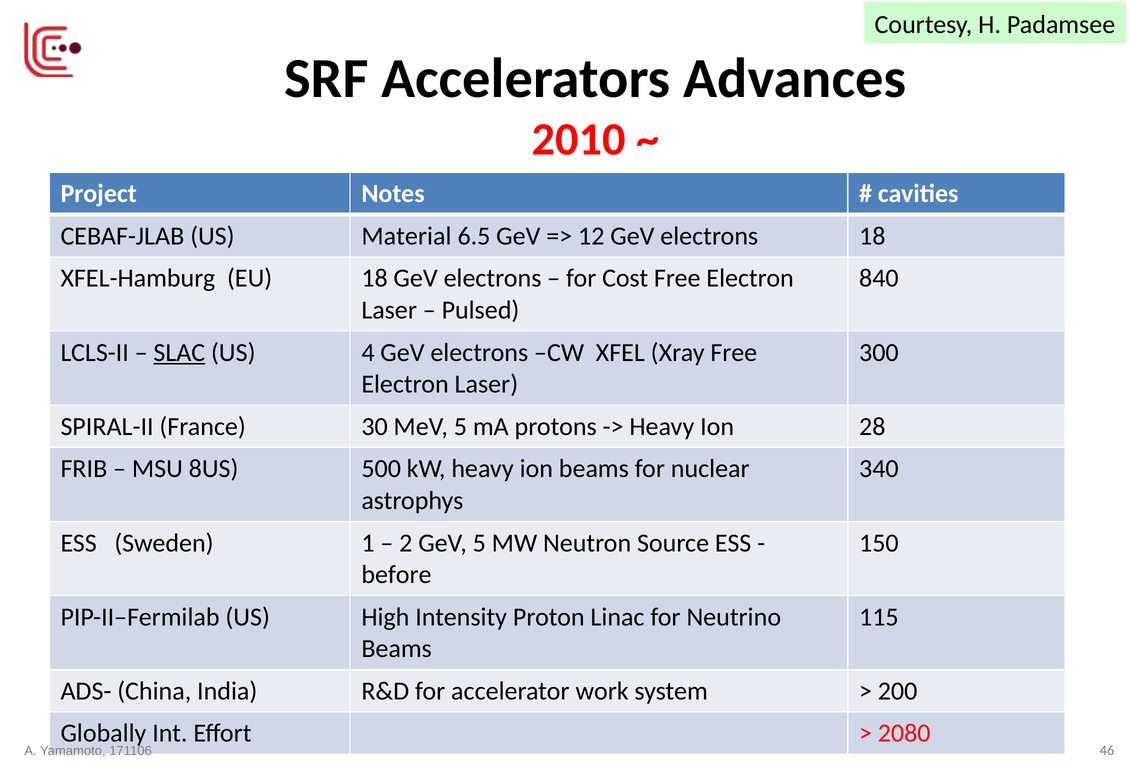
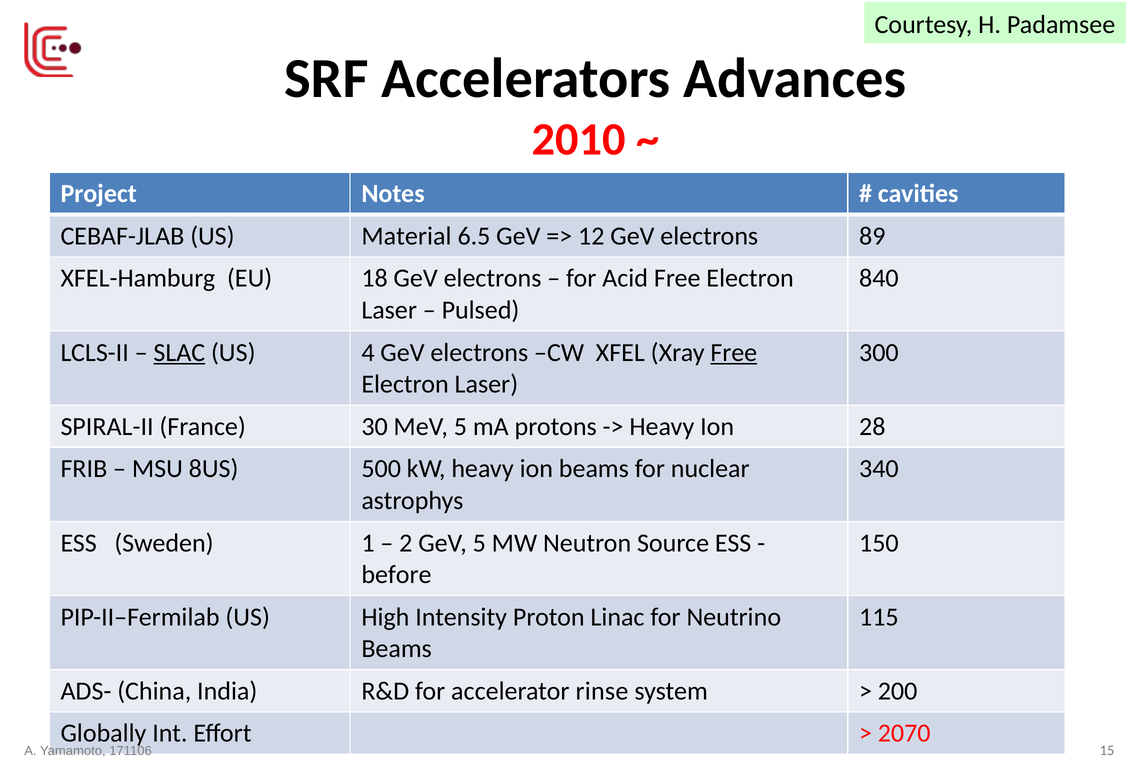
electrons 18: 18 -> 89
Cost: Cost -> Acid
Free at (734, 352) underline: none -> present
work: work -> rinse
2080: 2080 -> 2070
46: 46 -> 15
